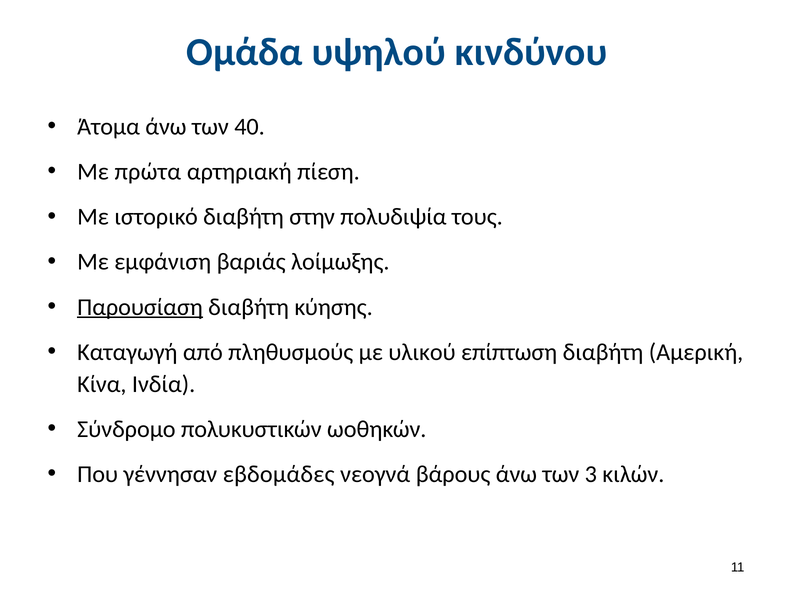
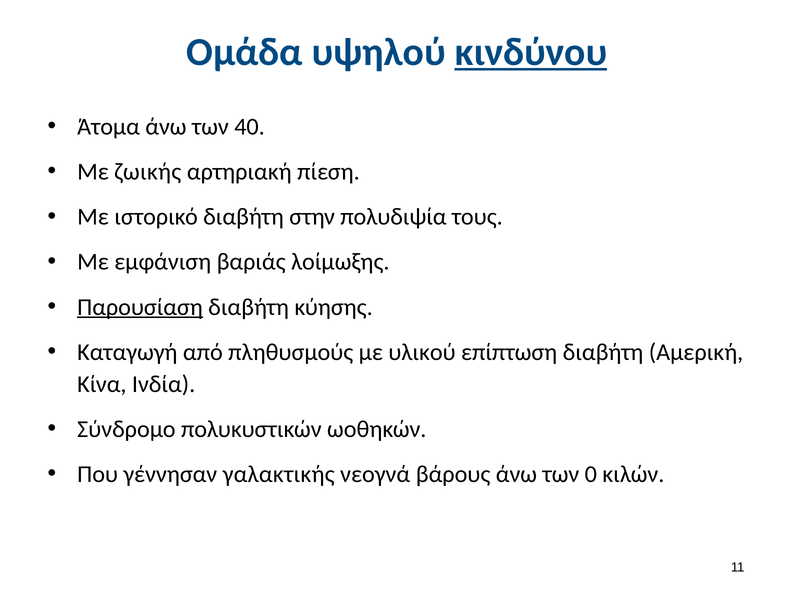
κινδύνου underline: none -> present
πρώτα: πρώτα -> ζωικής
εβδομάδες: εβδομάδες -> γαλακτικής
3: 3 -> 0
